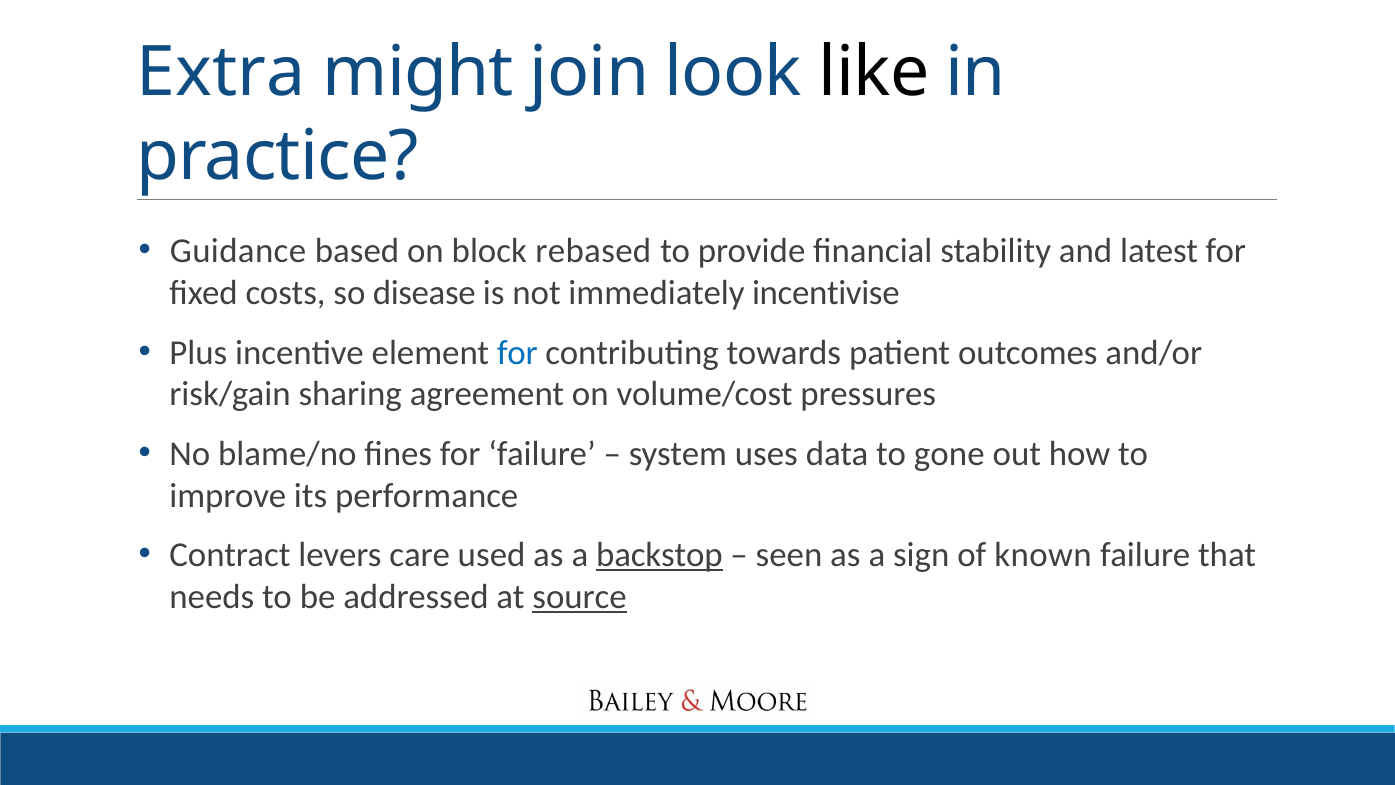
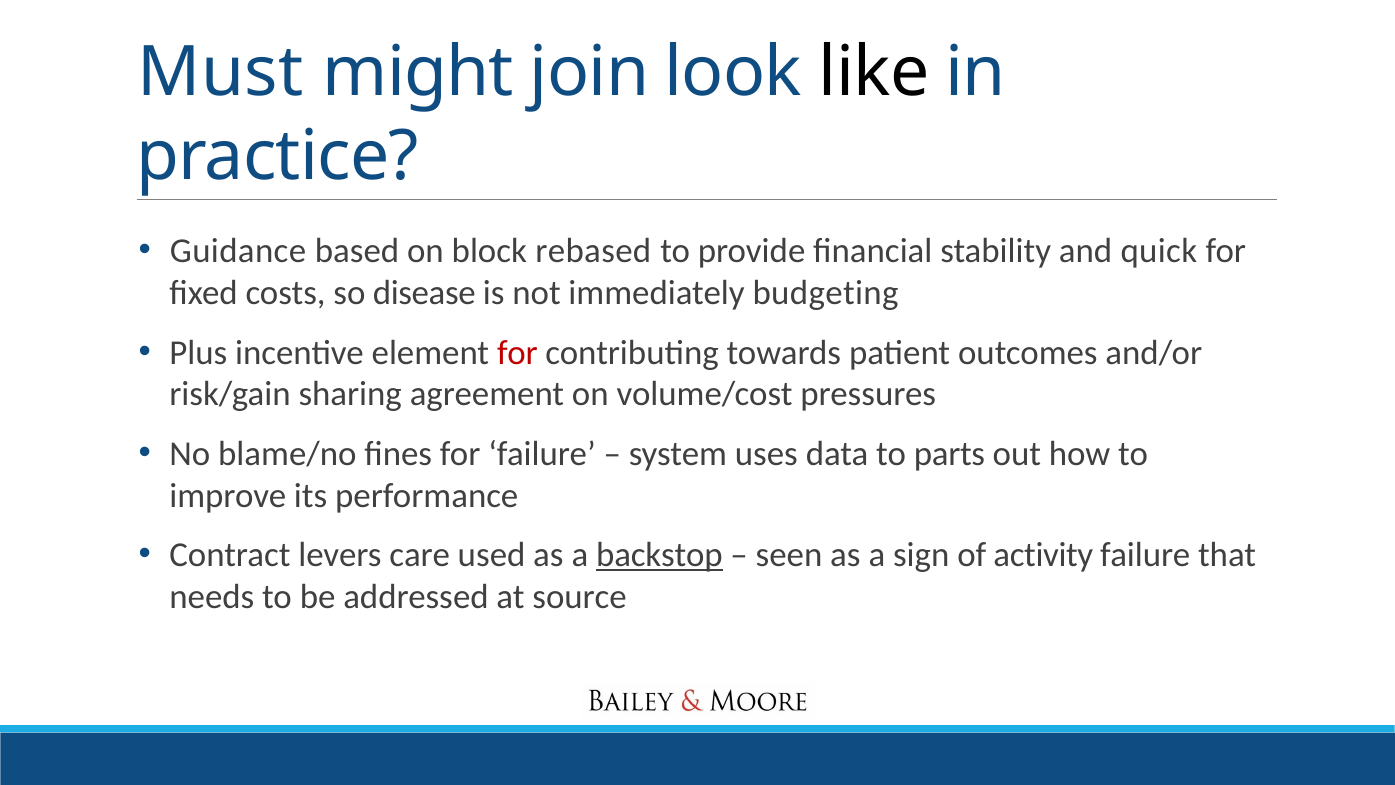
Extra: Extra -> Must
latest: latest -> quick
incentivise: incentivise -> budgeting
for at (517, 352) colour: blue -> red
gone: gone -> parts
known: known -> activity
source underline: present -> none
